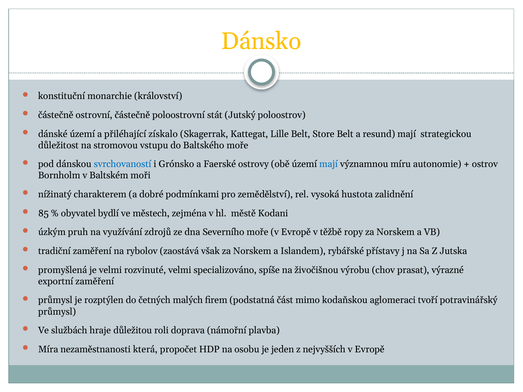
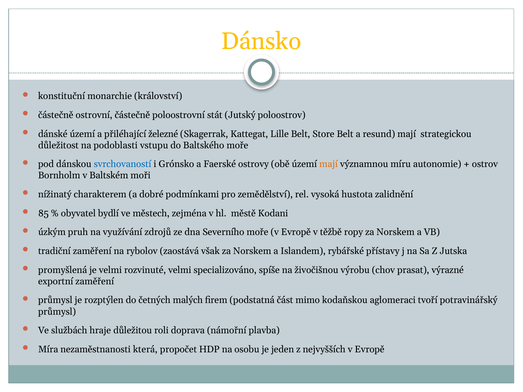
získalo: získalo -> železné
stromovou: stromovou -> podoblasti
mají at (328, 164) colour: blue -> orange
